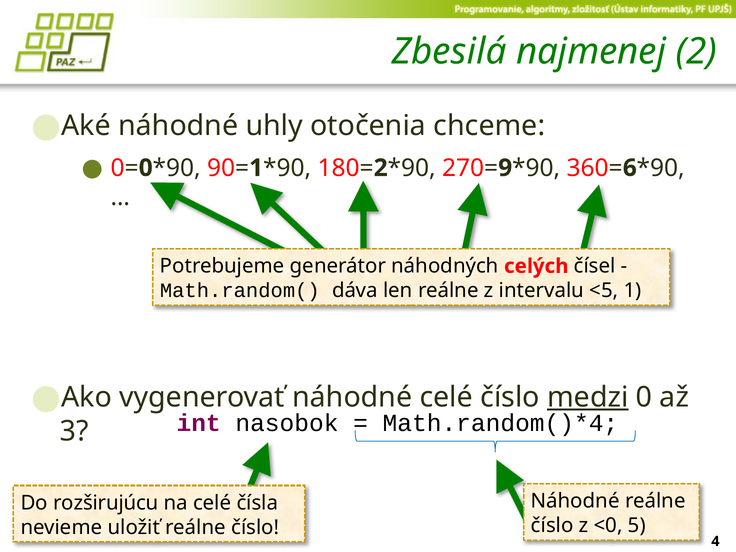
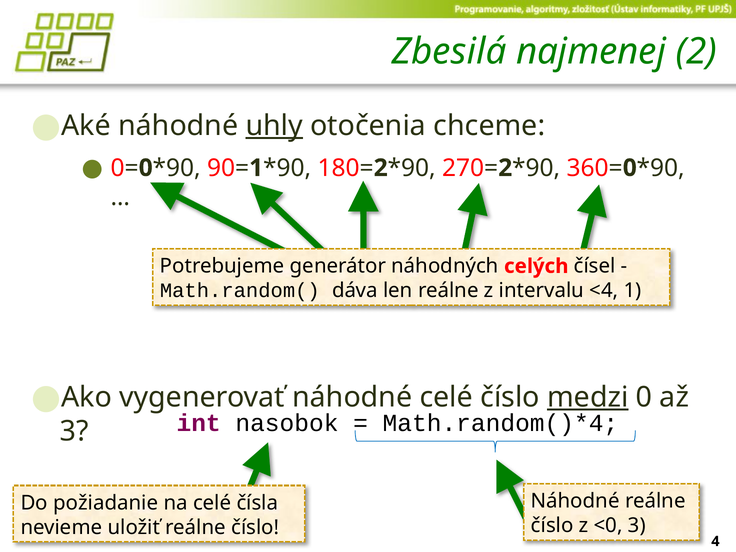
uhly underline: none -> present
9 at (505, 168): 9 -> 2
6 at (630, 168): 6 -> 0
<5: <5 -> <4
rozširujúcu: rozširujúcu -> požiadanie
<0 5: 5 -> 3
